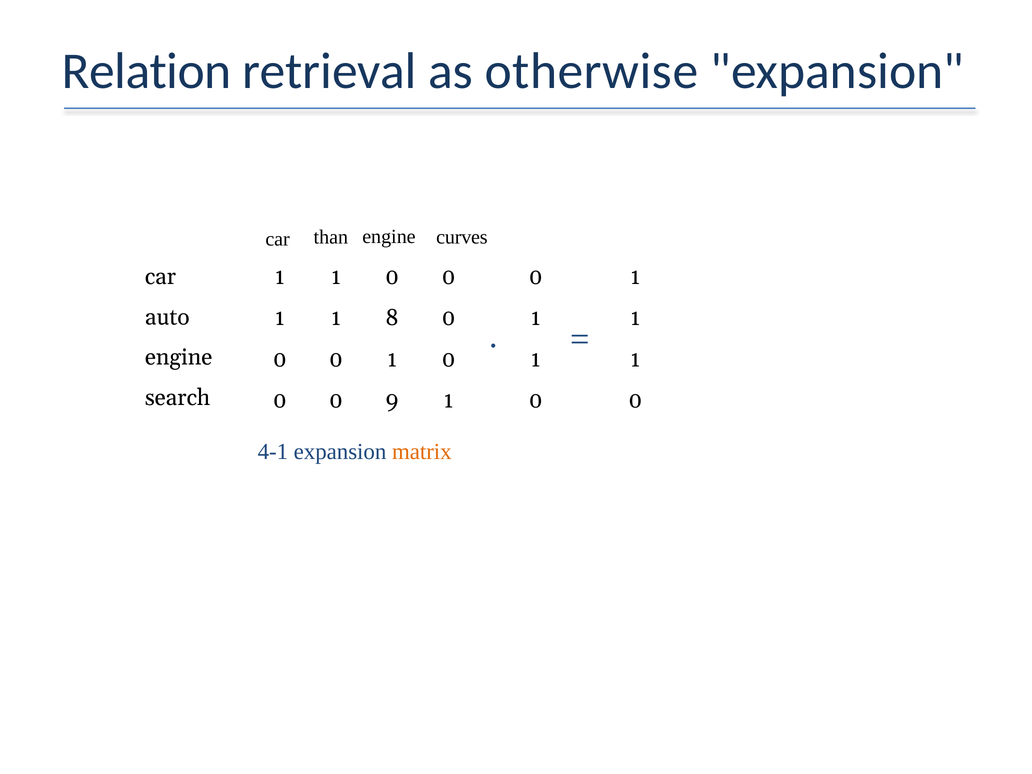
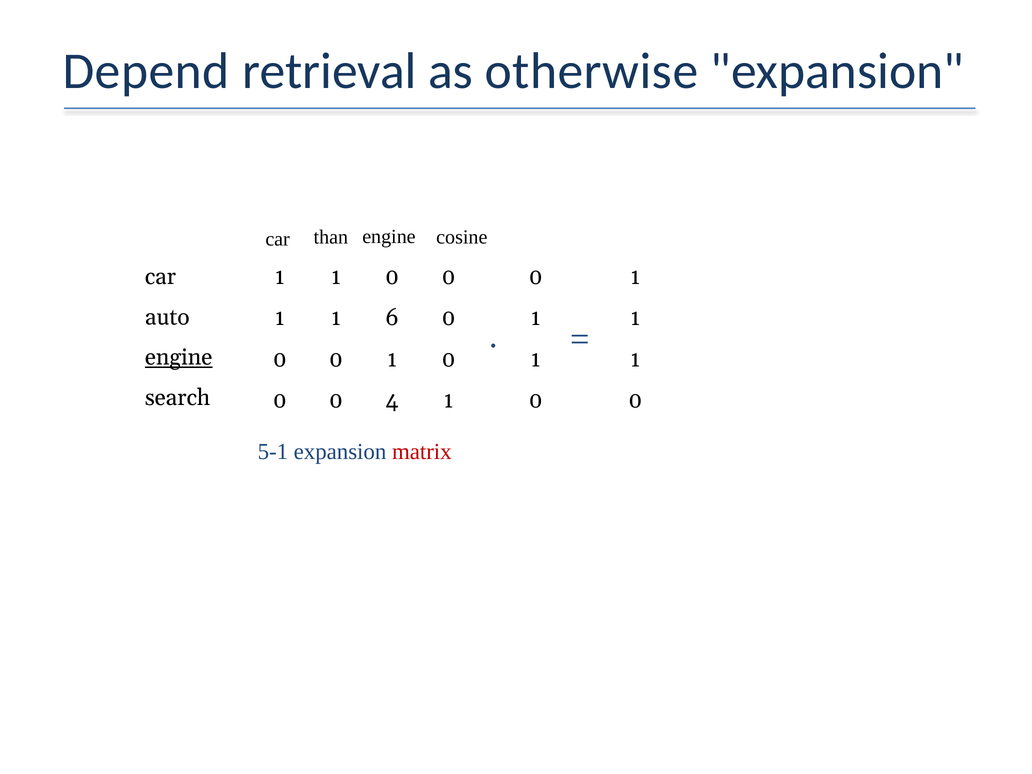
Relation: Relation -> Depend
curves: curves -> cosine
8: 8 -> 6
engine at (179, 357) underline: none -> present
9: 9 -> 4
4-1: 4-1 -> 5-1
matrix colour: orange -> red
